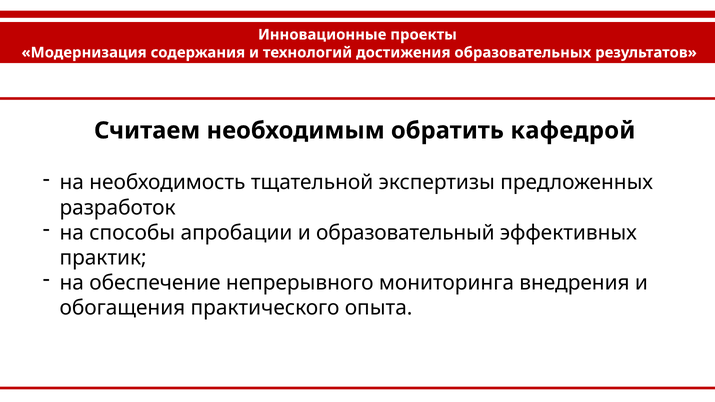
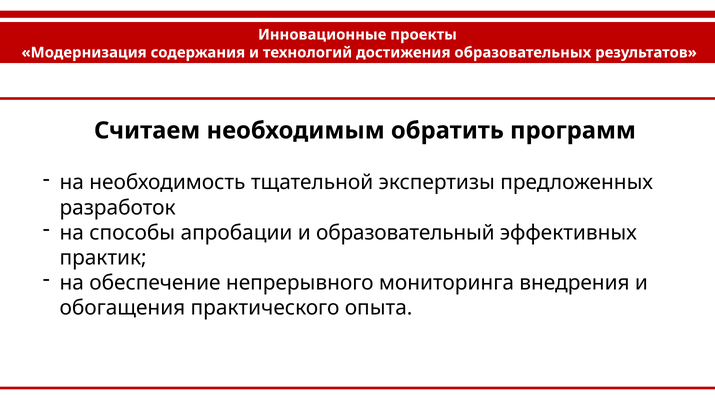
кафедрой: кафедрой -> программ
